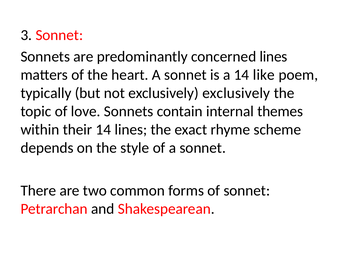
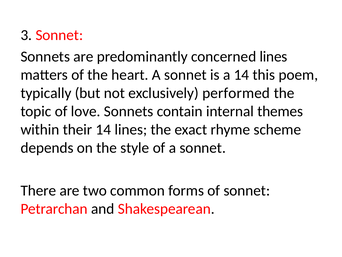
like: like -> this
exclusively exclusively: exclusively -> performed
